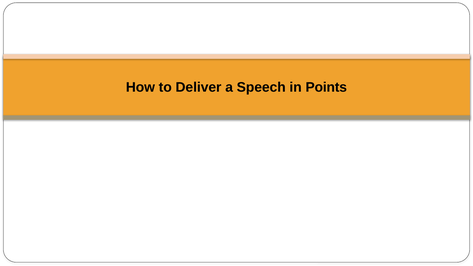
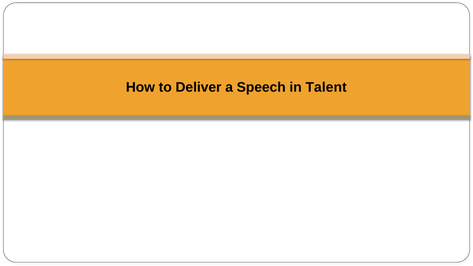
Points: Points -> Talent
